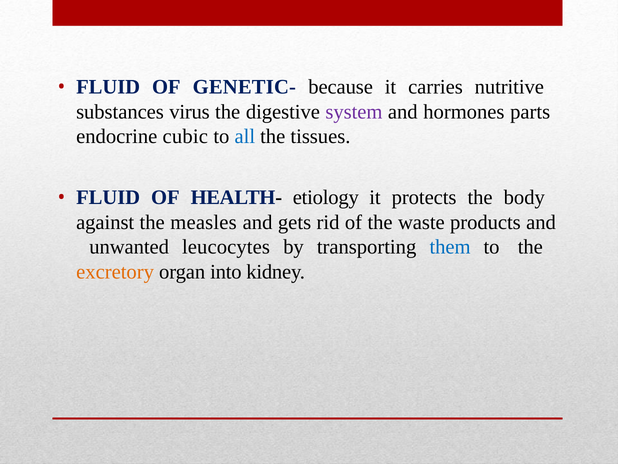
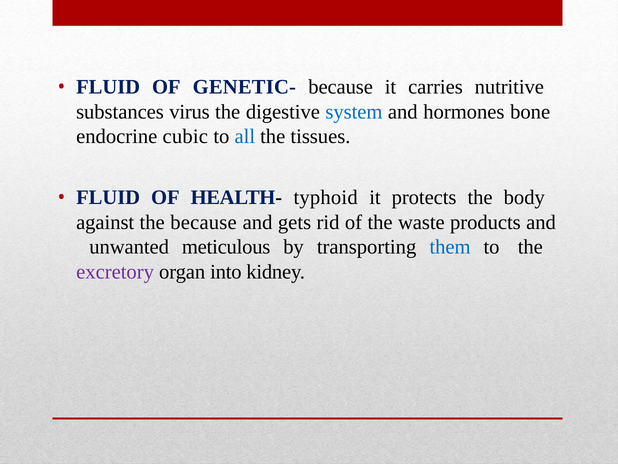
system colour: purple -> blue
parts: parts -> bone
etiology: etiology -> typhoid
the measles: measles -> because
leucocytes: leucocytes -> meticulous
excretory colour: orange -> purple
